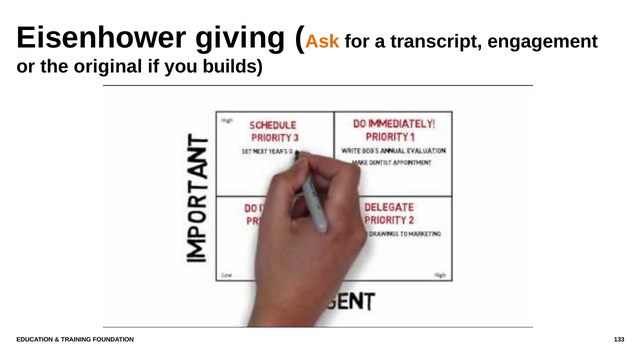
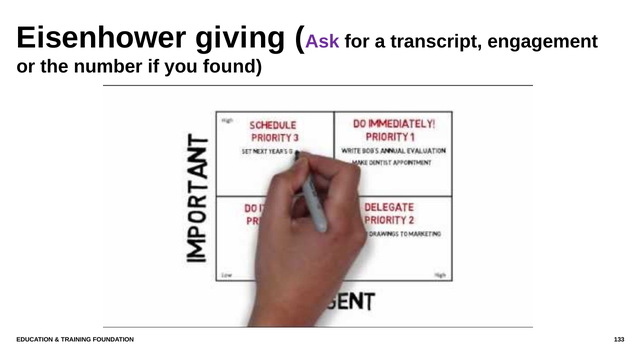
Ask colour: orange -> purple
original: original -> number
builds: builds -> found
